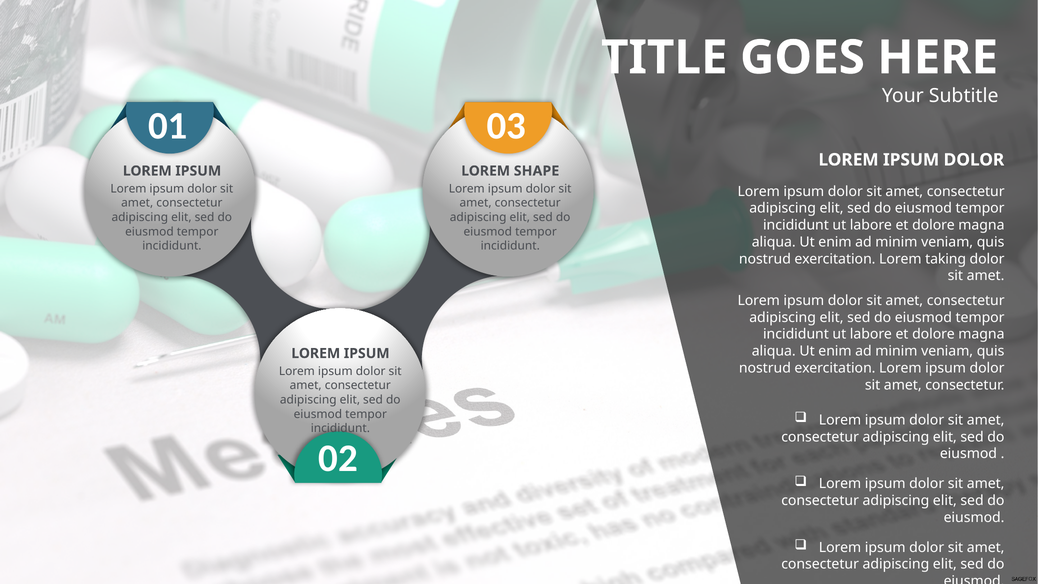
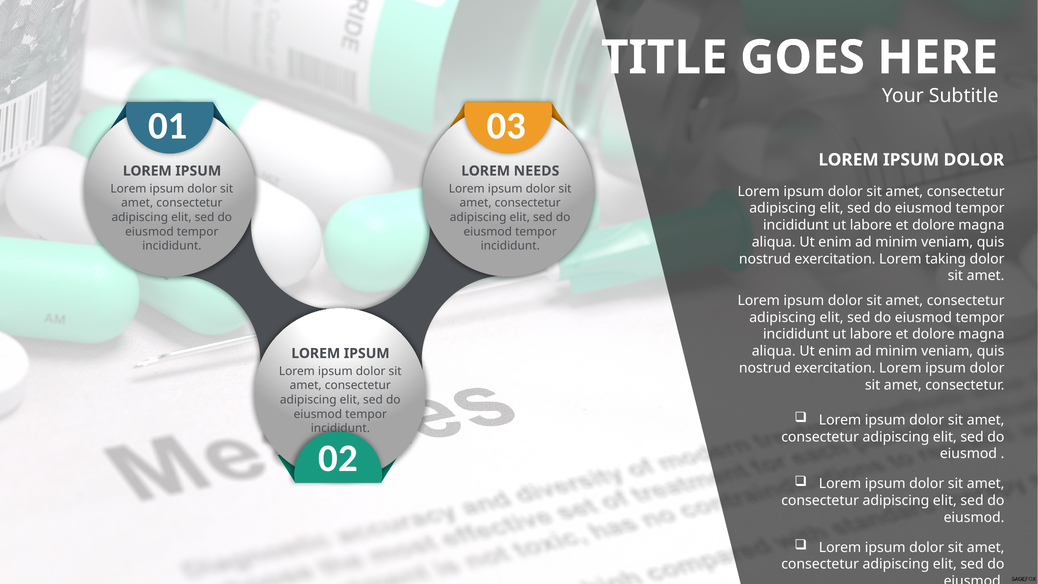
SHAPE: SHAPE -> NEEDS
